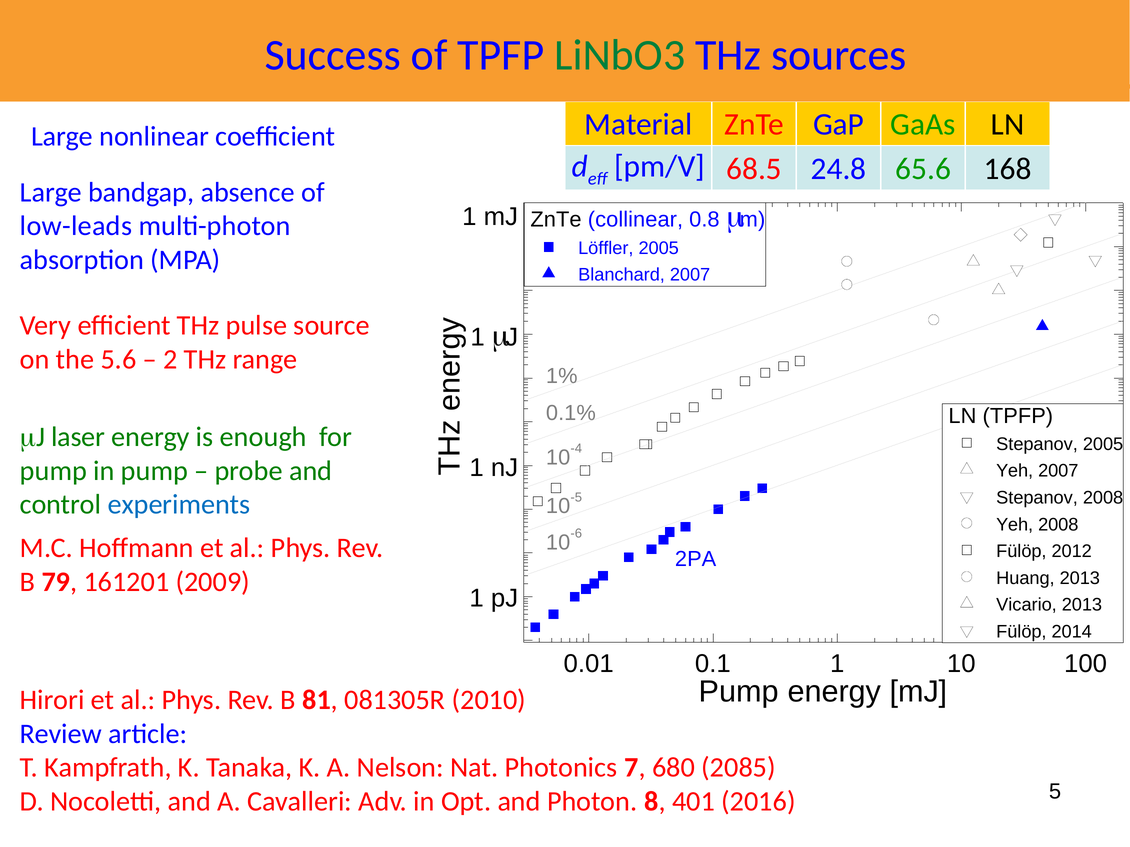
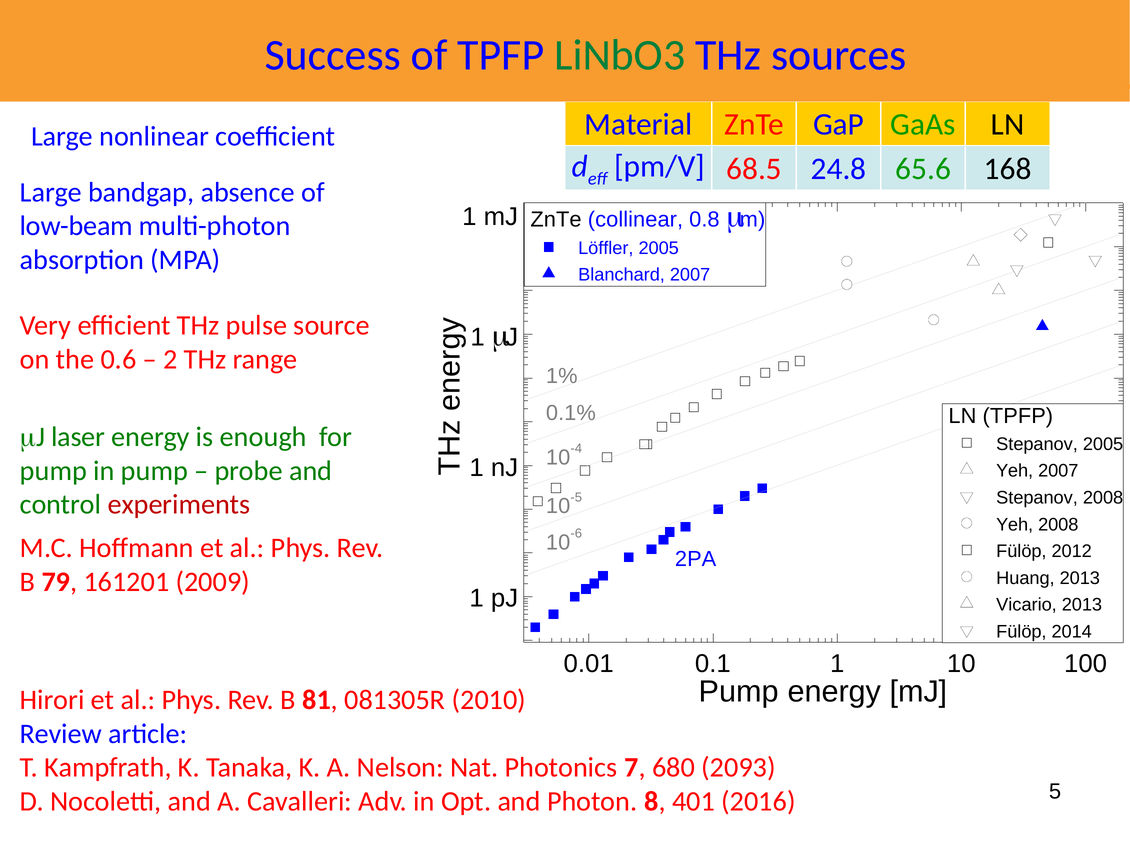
low-leads: low-leads -> low-beam
5.6: 5.6 -> 0.6
experiments colour: blue -> red
2085: 2085 -> 2093
